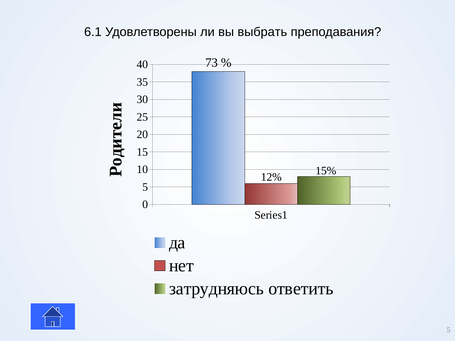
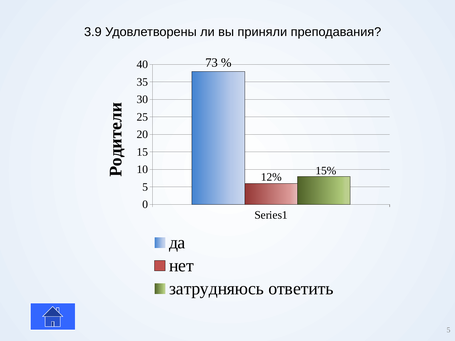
6.1: 6.1 -> 3.9
выбрать: выбрать -> приняли
